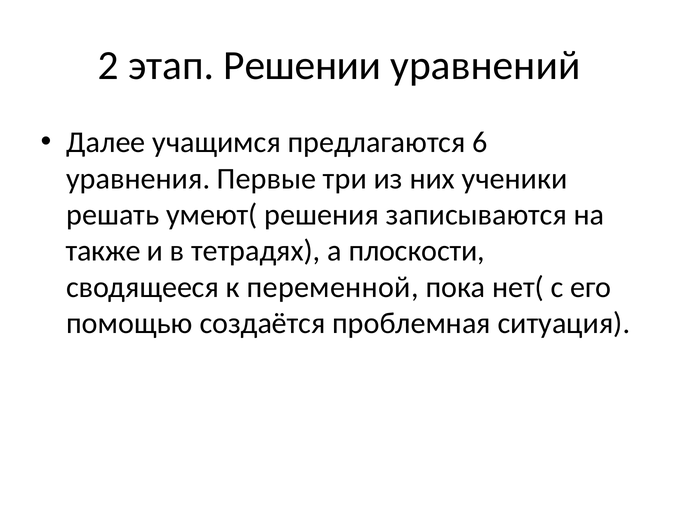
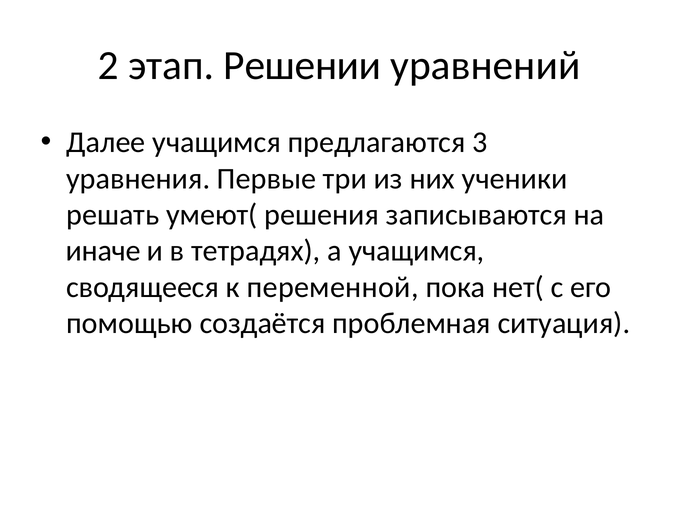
6: 6 -> 3
также: также -> иначе
а плоскости: плоскости -> учащимся
